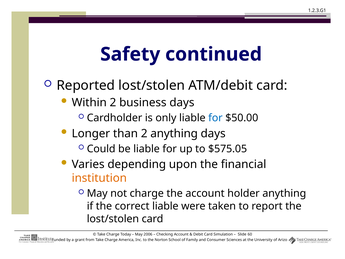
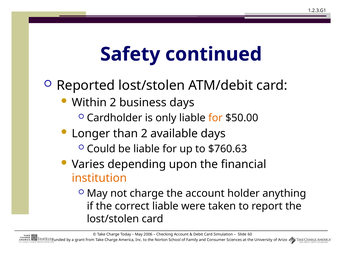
for at (215, 118) colour: blue -> orange
2 anything: anything -> available
$575.05: $575.05 -> $760.63
